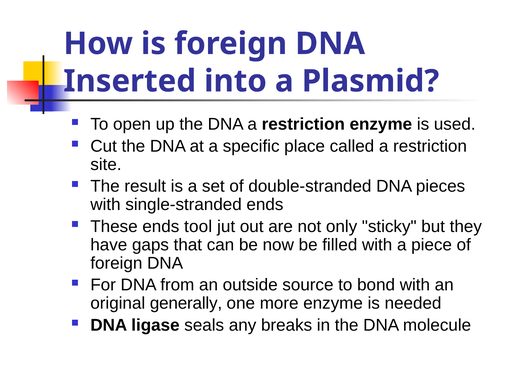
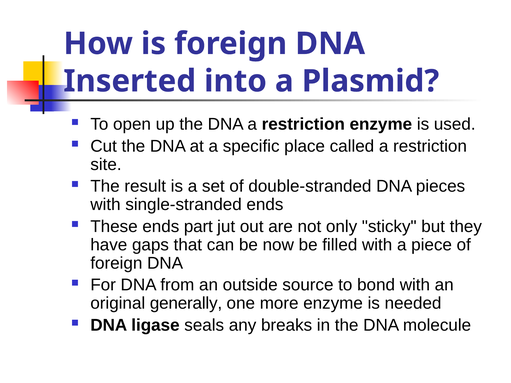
tool: tool -> part
